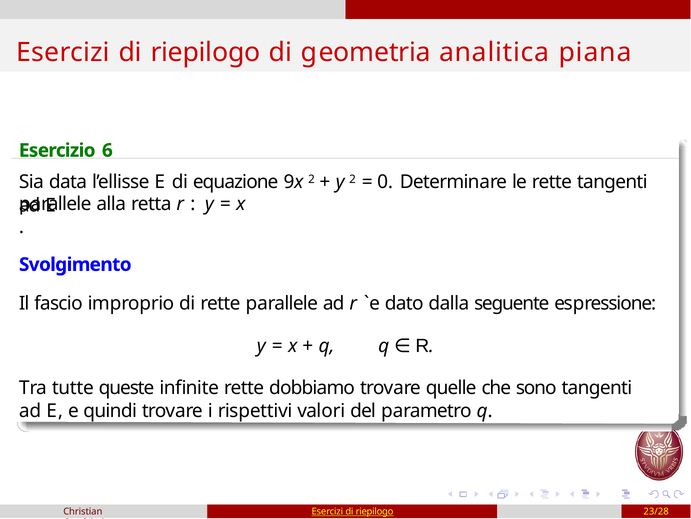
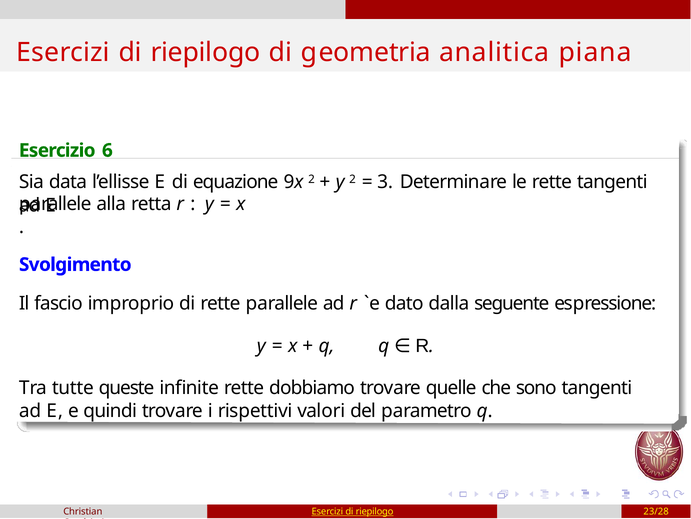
0: 0 -> 3
